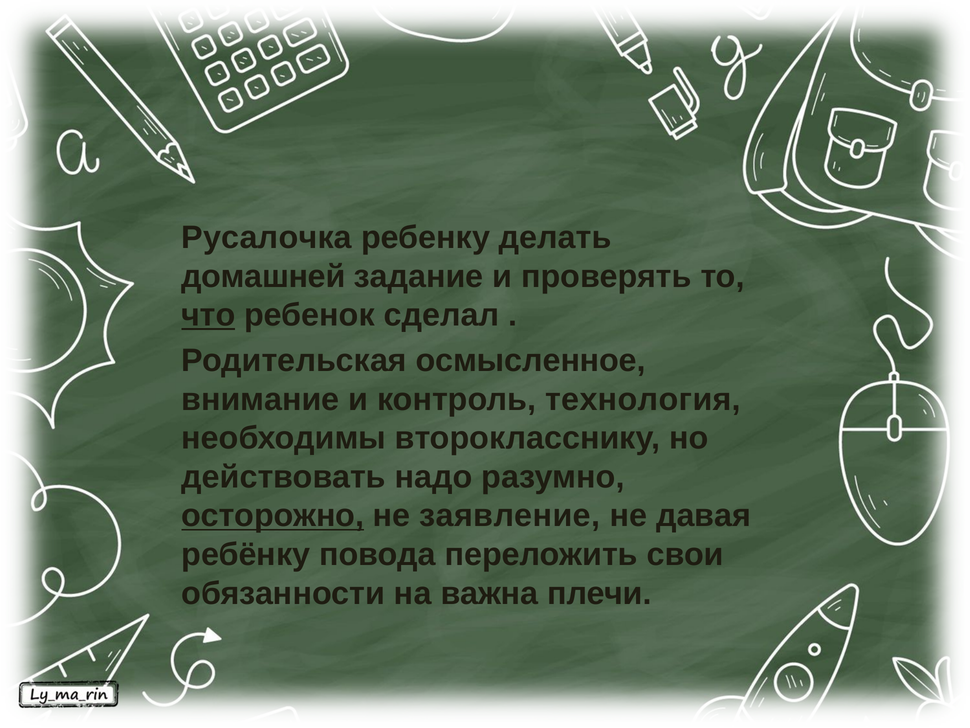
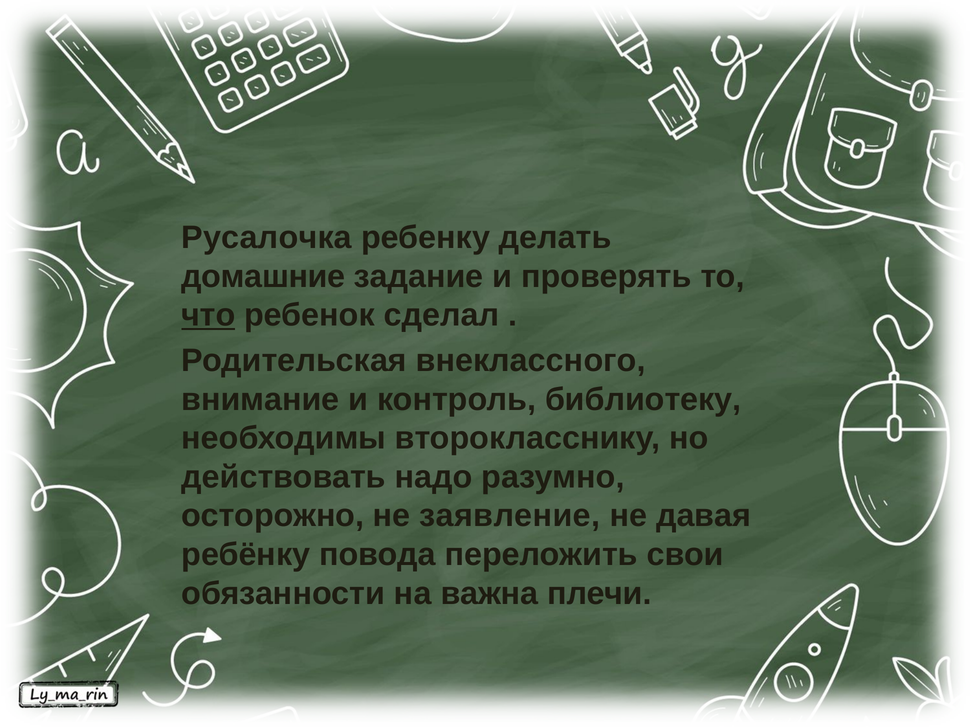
домашней: домашней -> домашние
осмысленное: осмысленное -> внеклассного
технология: технология -> библиотеку
осторожно underline: present -> none
